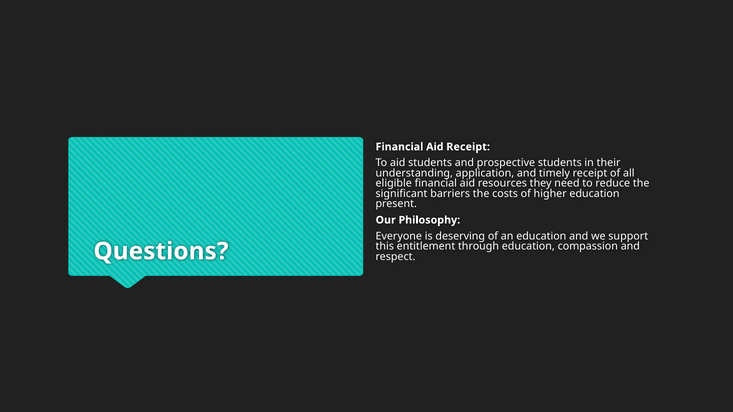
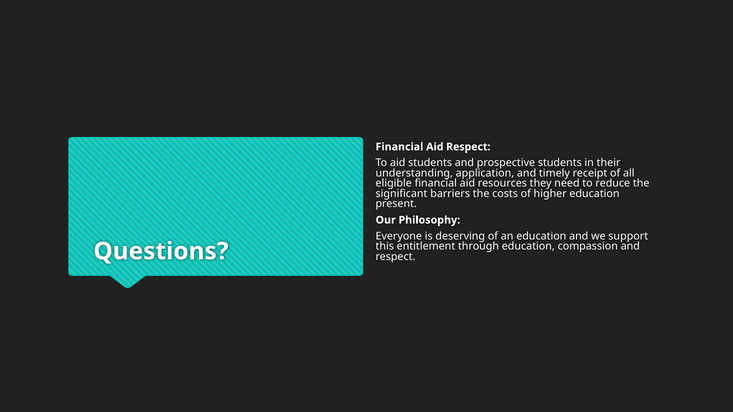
Aid Receipt: Receipt -> Respect
